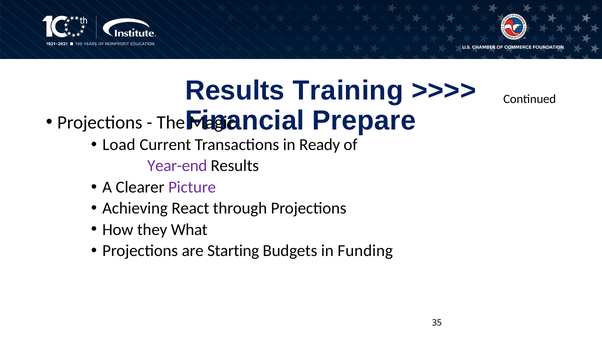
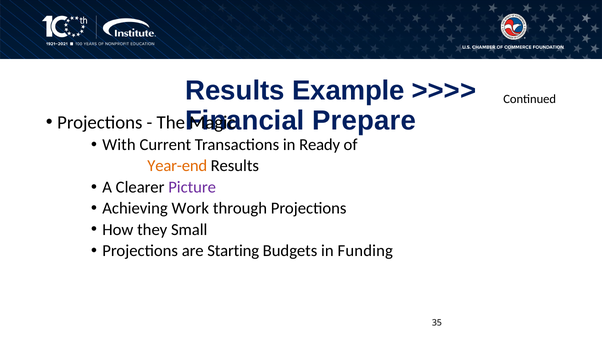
Training: Training -> Example
Load: Load -> With
Year-end colour: purple -> orange
React: React -> Work
What: What -> Small
